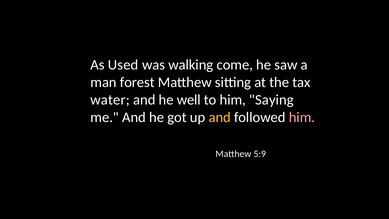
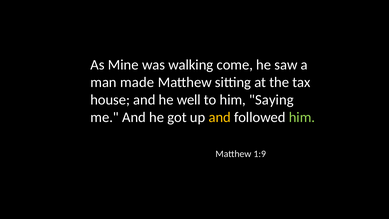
Used: Used -> Mine
forest: forest -> made
water: water -> house
him at (302, 117) colour: pink -> light green
5:9: 5:9 -> 1:9
